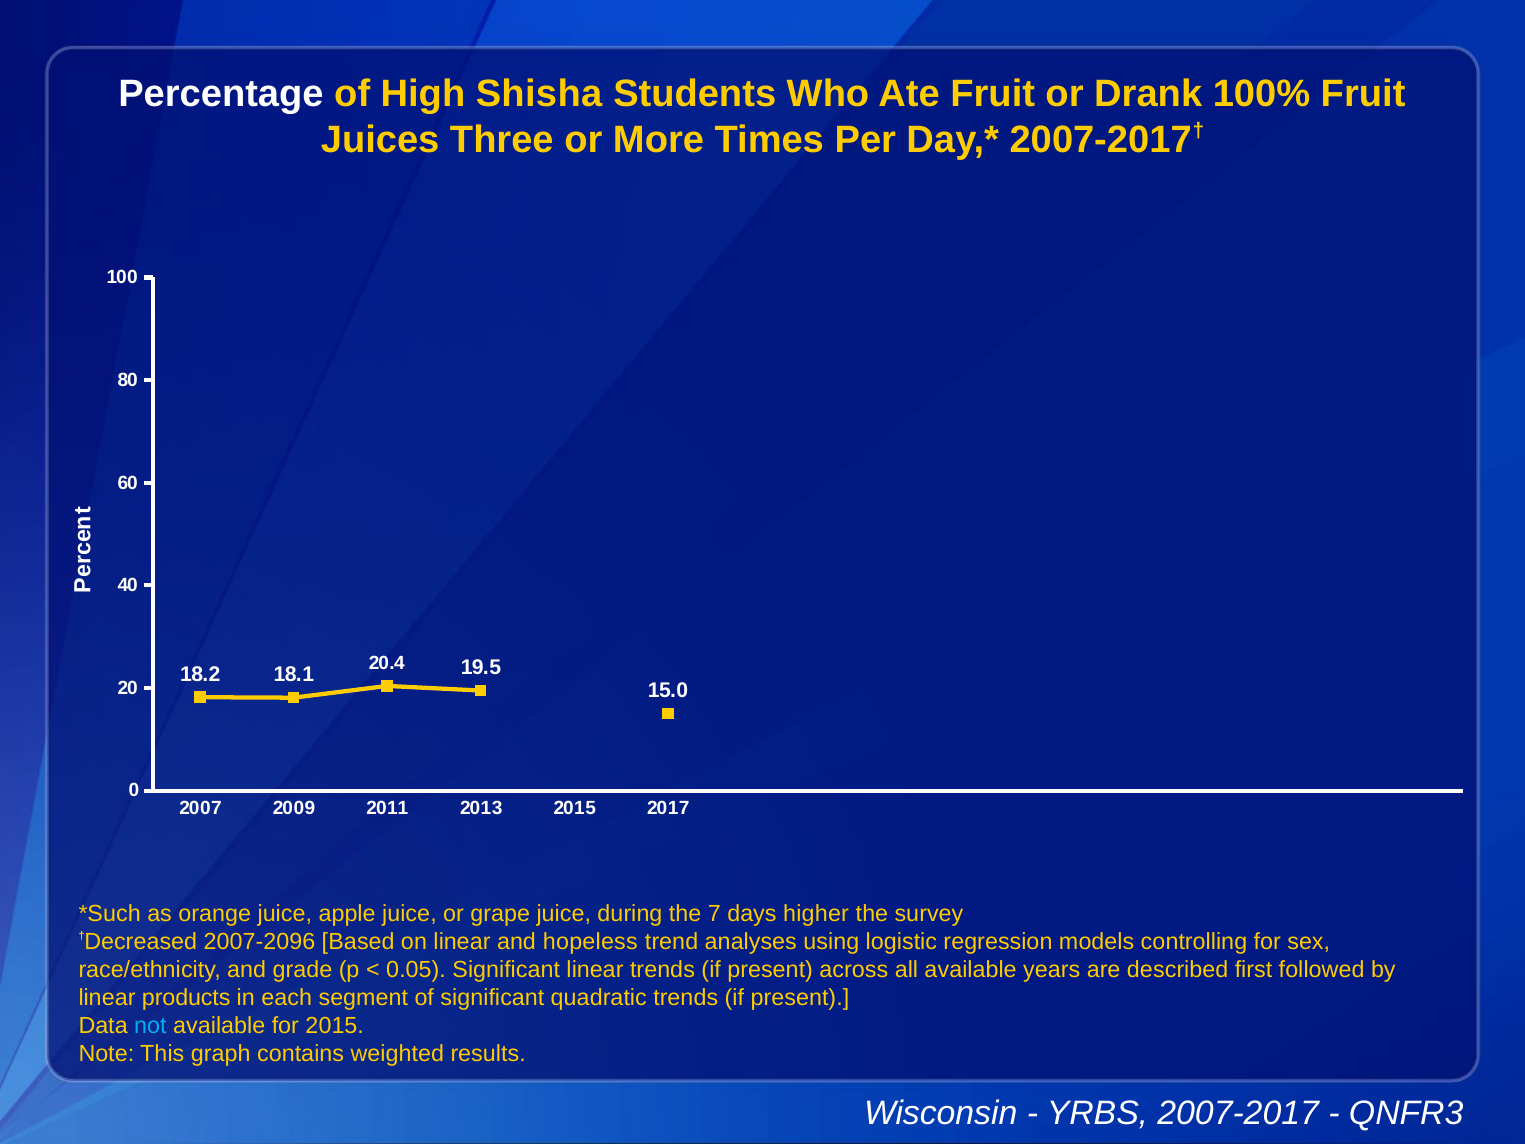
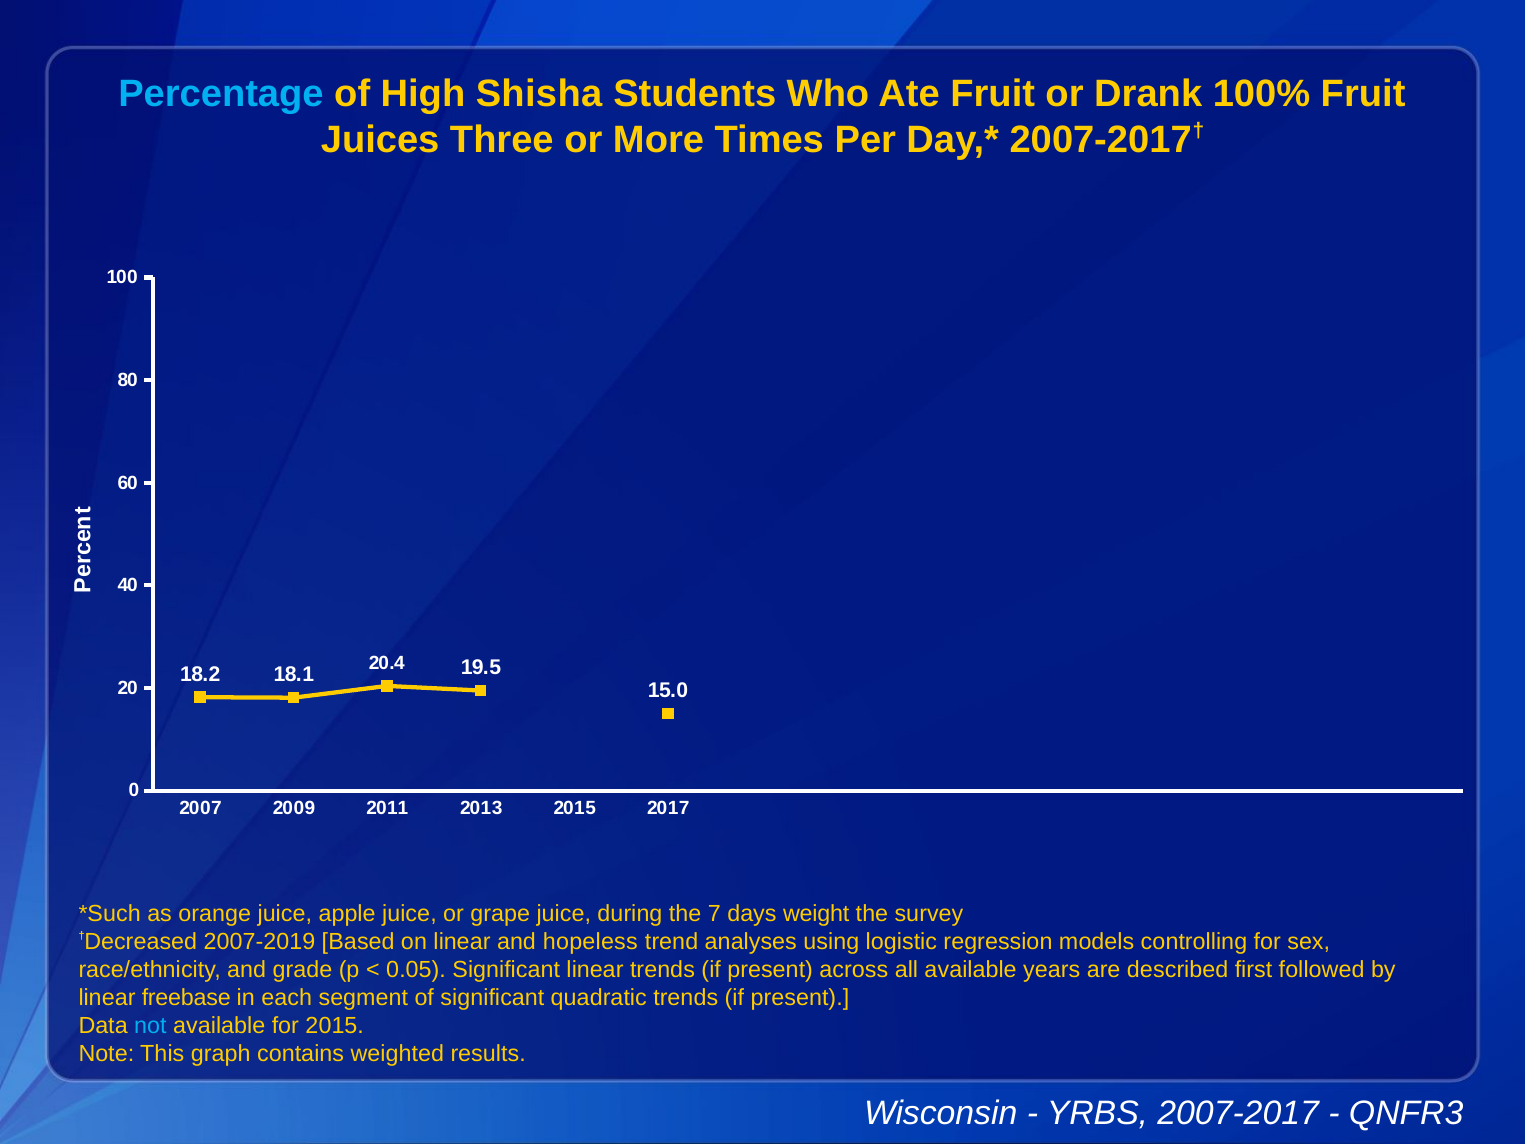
Percentage colour: white -> light blue
higher: higher -> weight
2007-2096: 2007-2096 -> 2007-2019
products: products -> freebase
